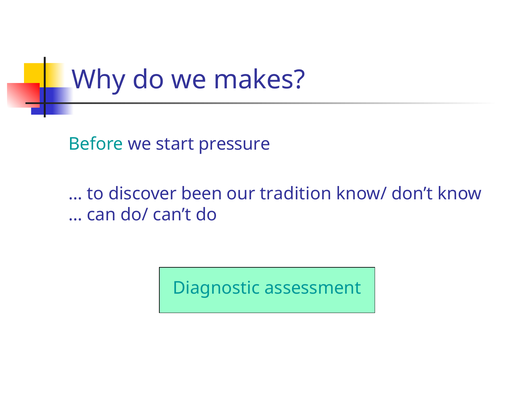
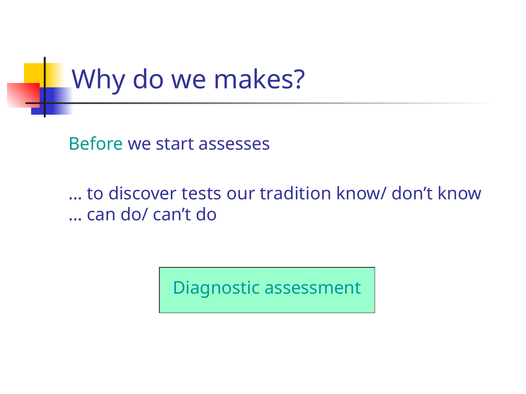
pressure: pressure -> assesses
been: been -> tests
